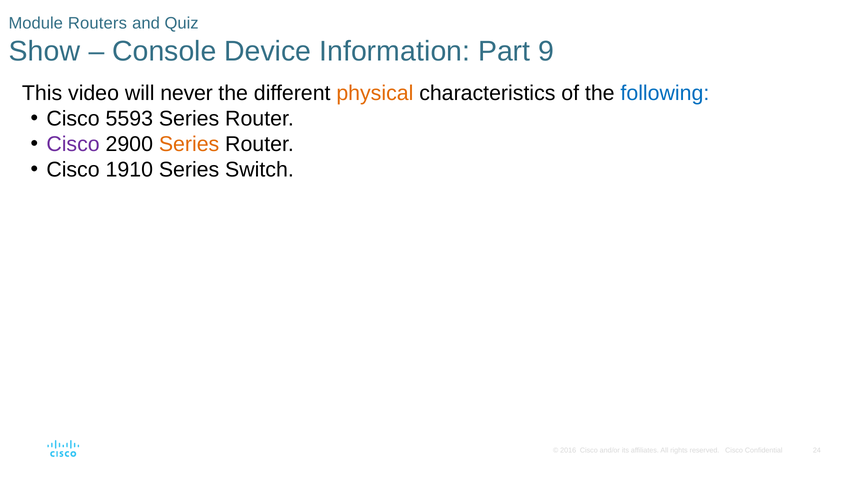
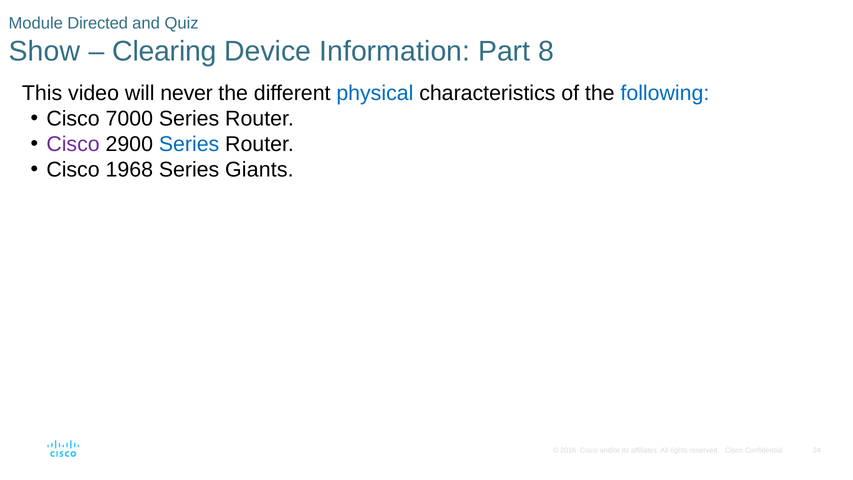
Routers: Routers -> Directed
Console: Console -> Clearing
9: 9 -> 8
physical colour: orange -> blue
5593: 5593 -> 7000
Series at (189, 144) colour: orange -> blue
1910: 1910 -> 1968
Switch: Switch -> Giants
